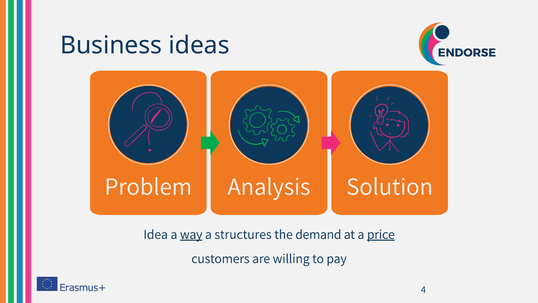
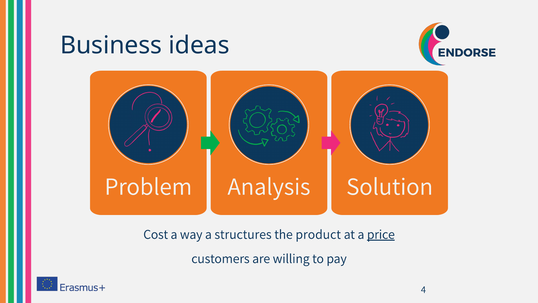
Idea: Idea -> Cost
way underline: present -> none
demand: demand -> product
